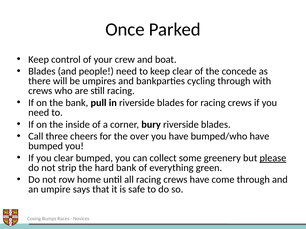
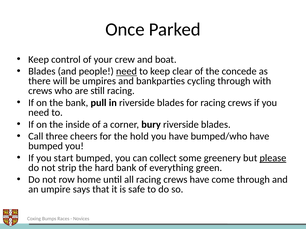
need at (126, 71) underline: none -> present
over: over -> hold
you clear: clear -> start
